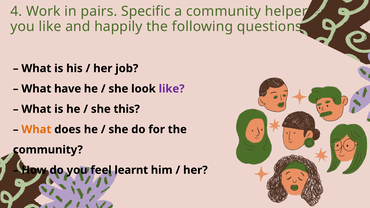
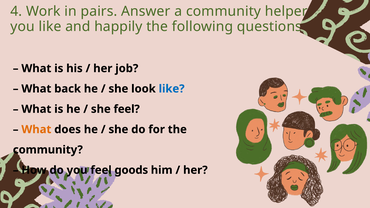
Specific: Specific -> Answer
have: have -> back
like at (172, 89) colour: purple -> blue
she this: this -> feel
learnt: learnt -> goods
